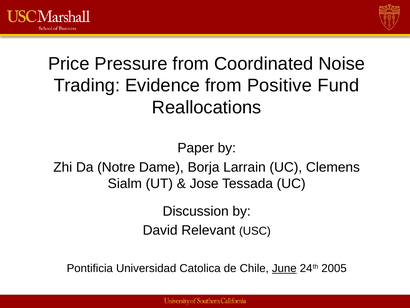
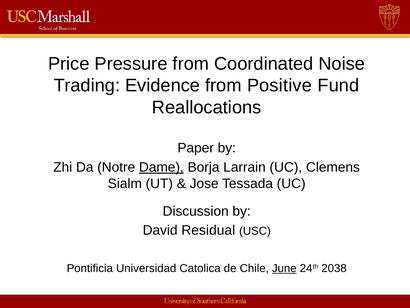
Dame underline: none -> present
Relevant: Relevant -> Residual
2005: 2005 -> 2038
